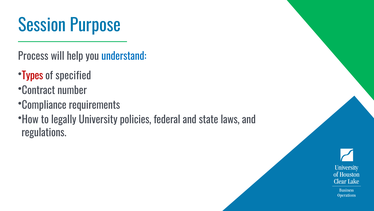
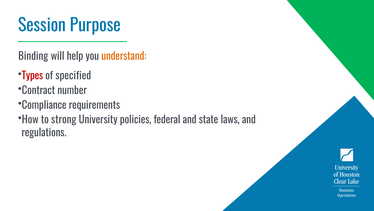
Process: Process -> Binding
understand colour: blue -> orange
legally: legally -> strong
